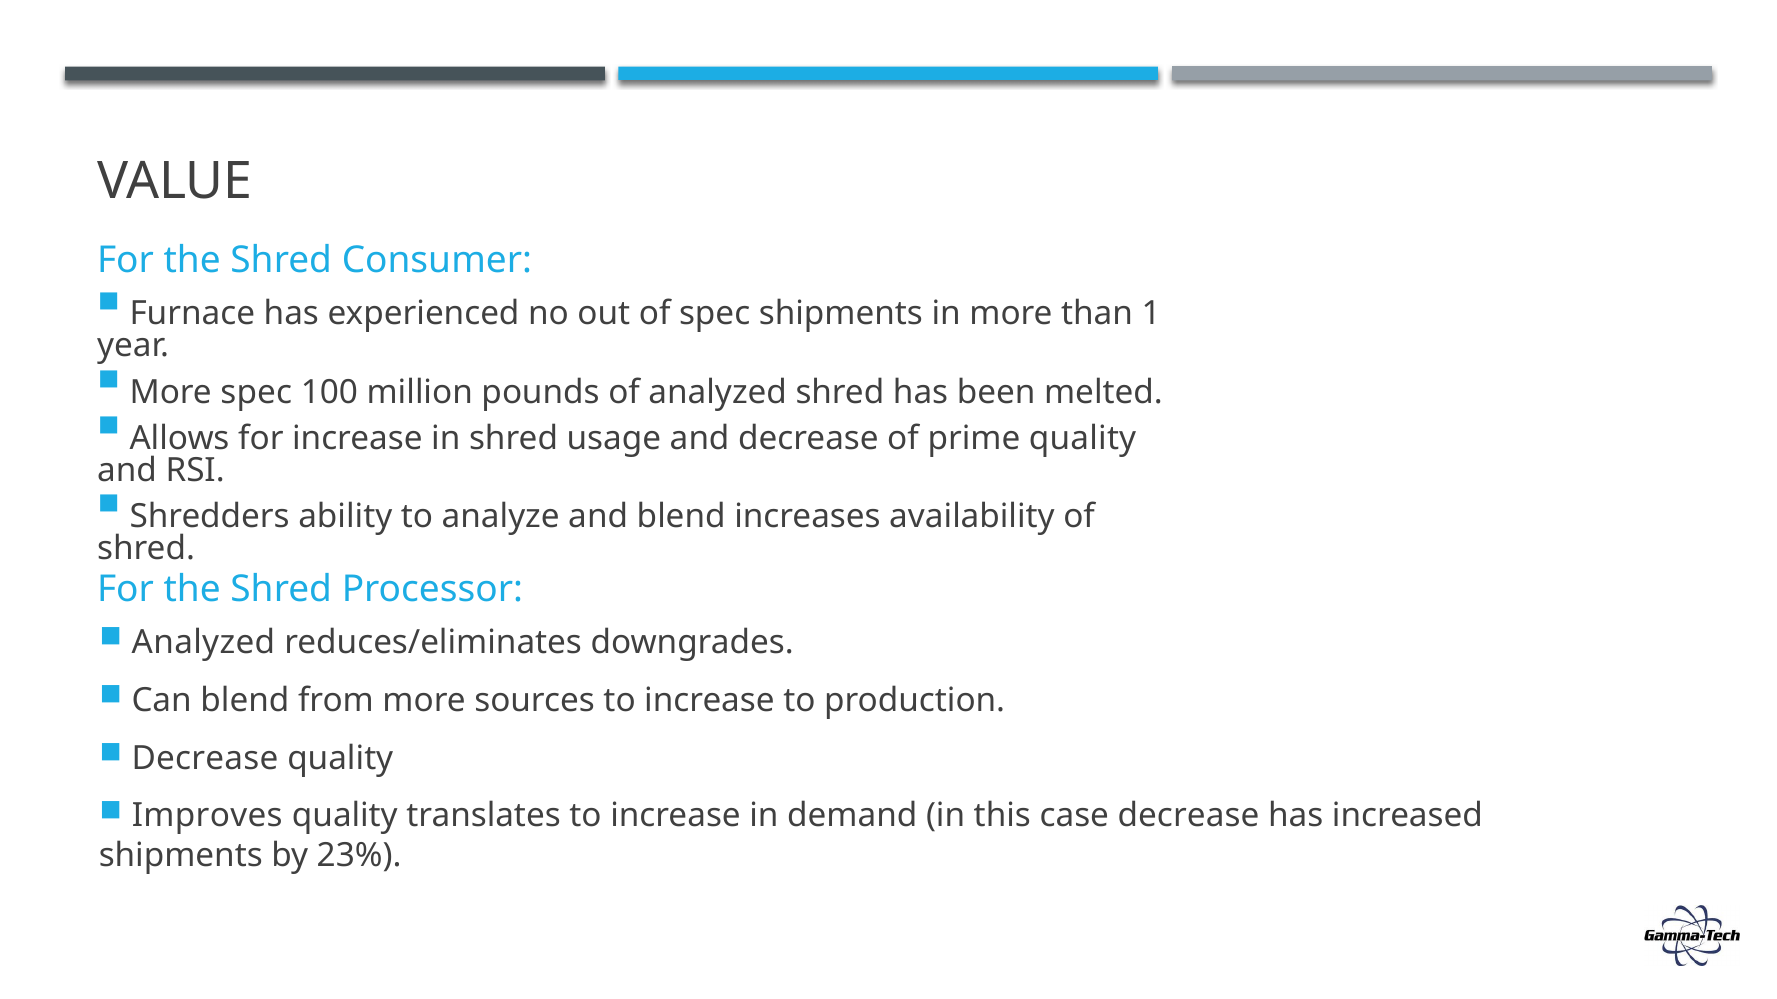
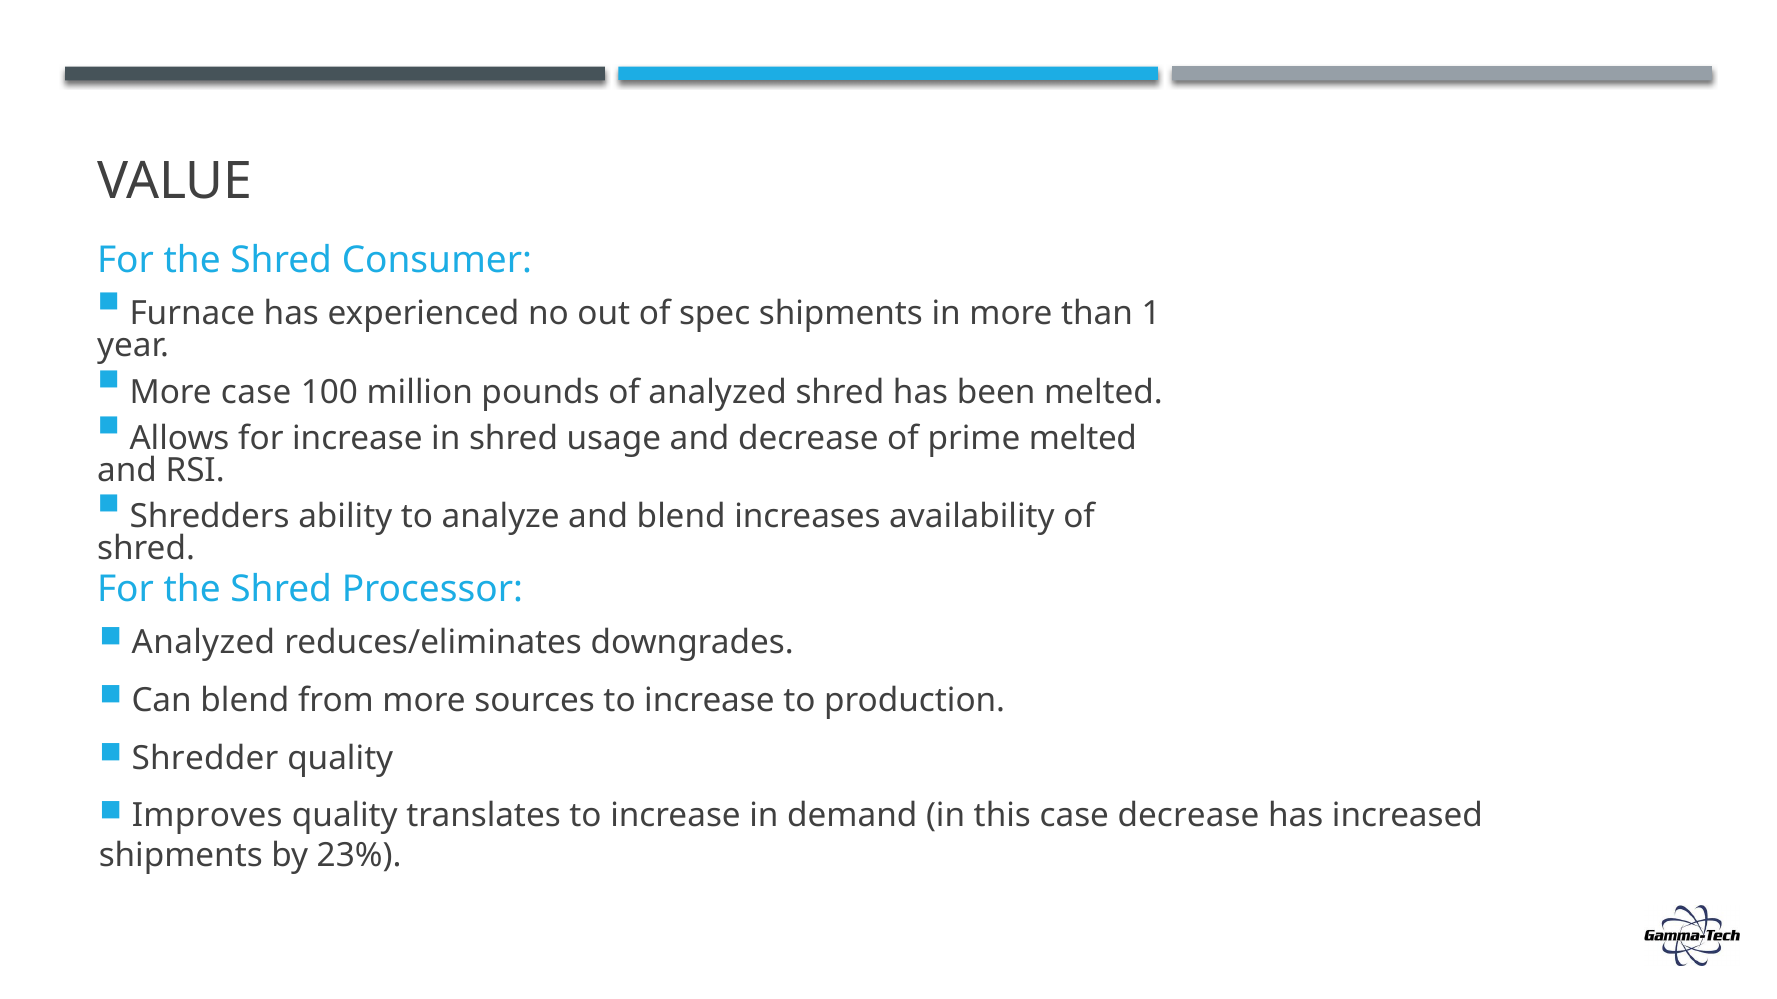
More spec: spec -> case
prime quality: quality -> melted
Decrease at (205, 759): Decrease -> Shredder
